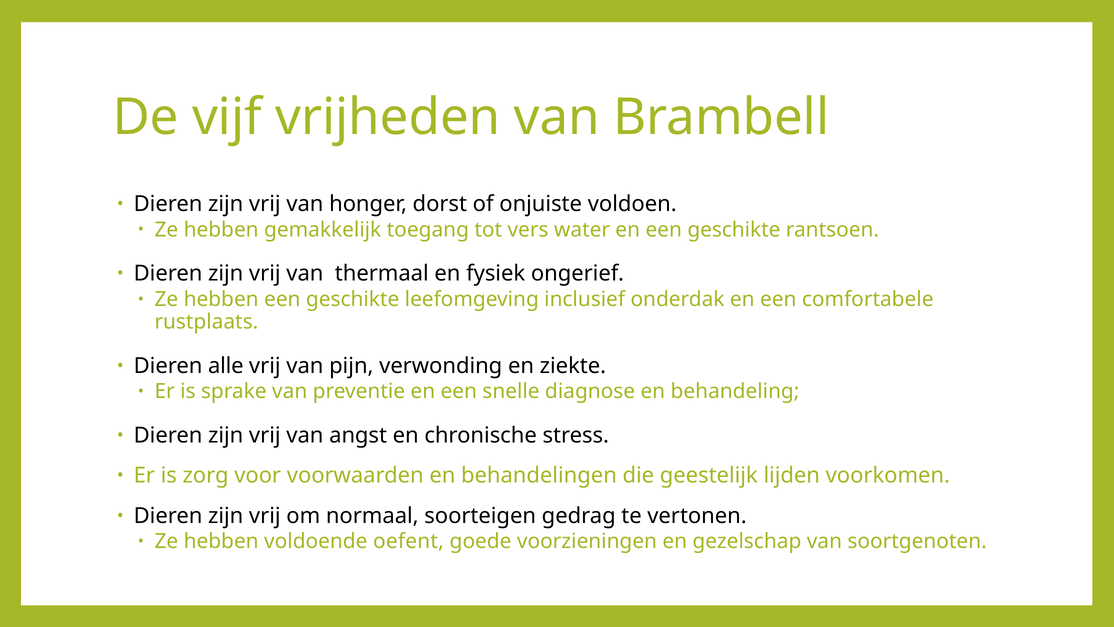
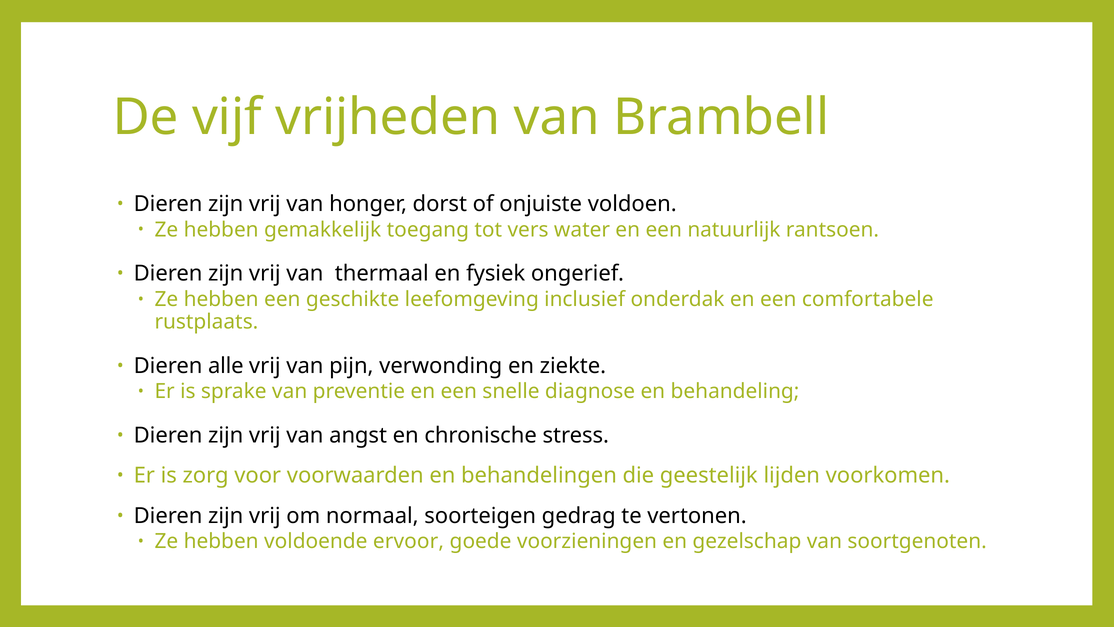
en een geschikte: geschikte -> natuurlijk
oefent: oefent -> ervoor
